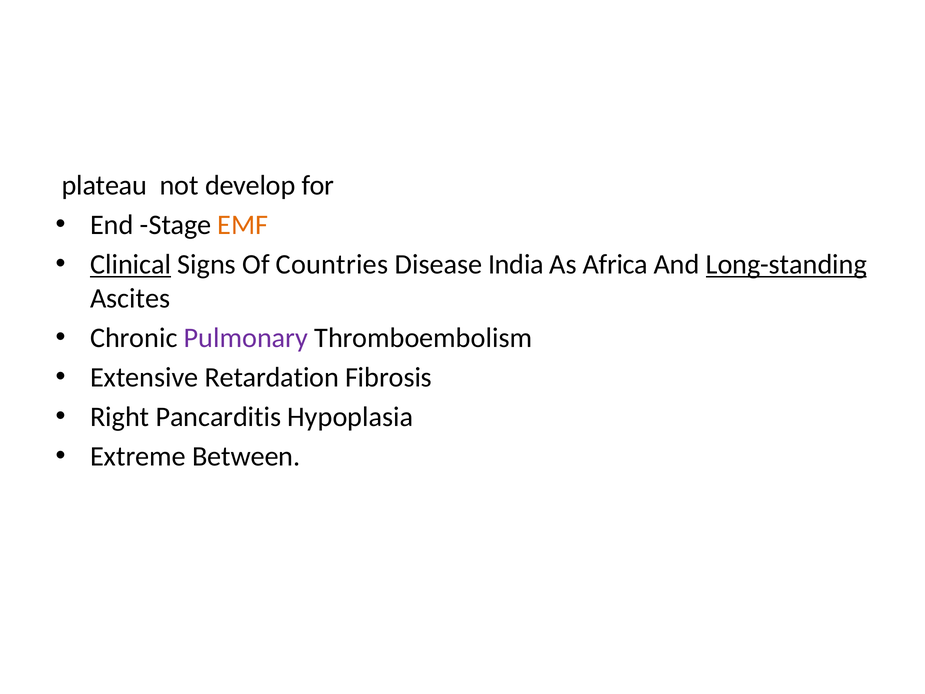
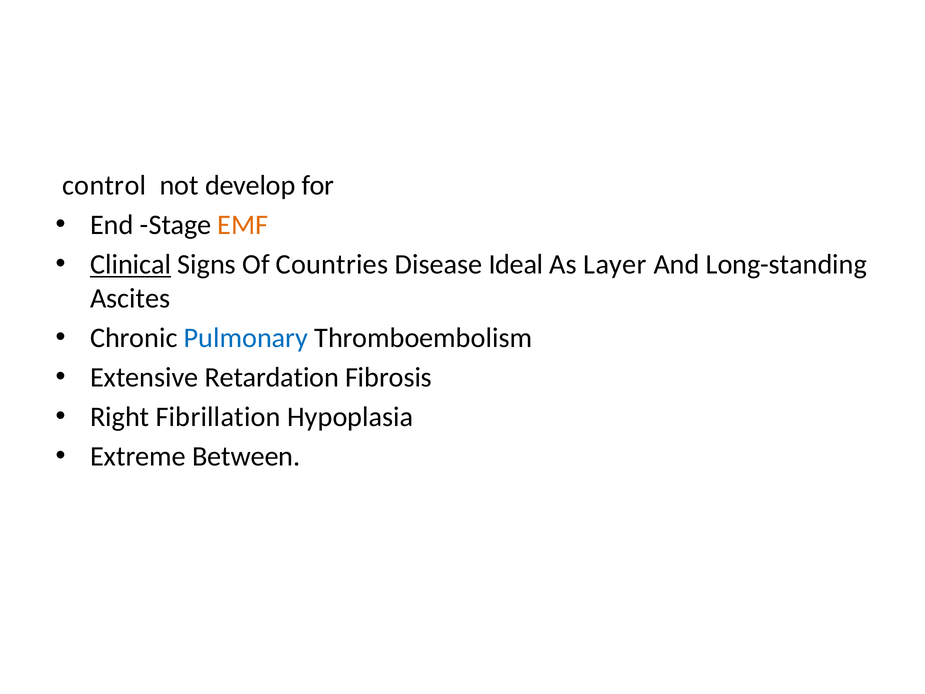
plateau: plateau -> control
India: India -> Ideal
Africa: Africa -> Layer
Long-standing underline: present -> none
Pulmonary colour: purple -> blue
Pancarditis: Pancarditis -> Fibrillation
